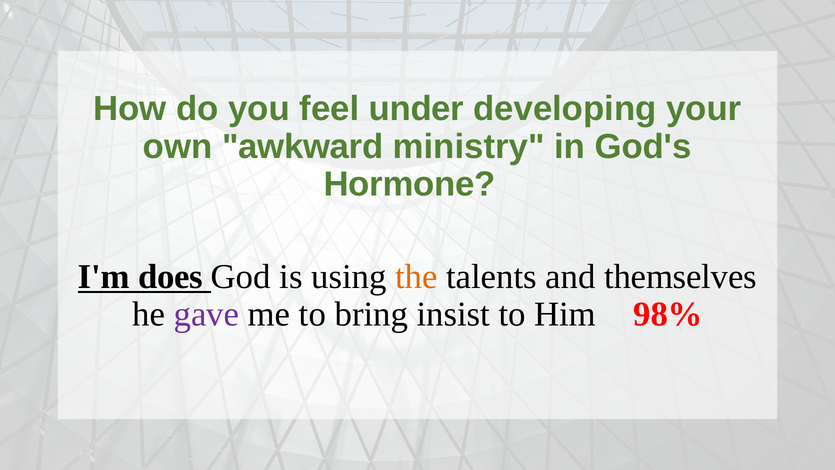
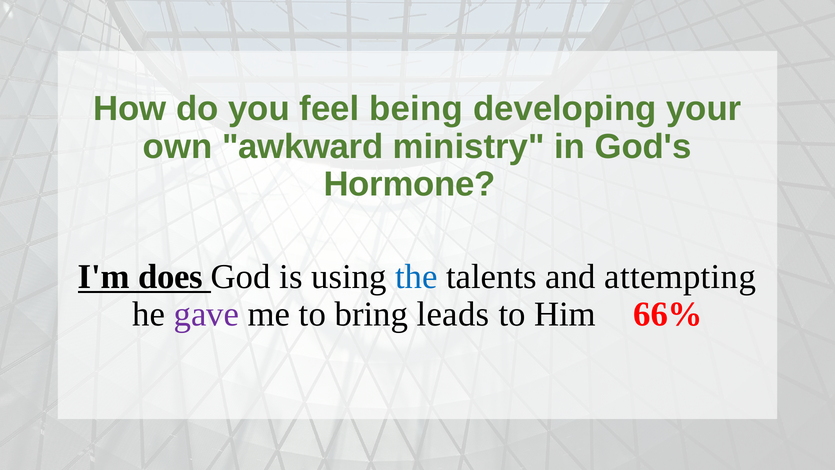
under: under -> being
the colour: orange -> blue
themselves: themselves -> attempting
insist: insist -> leads
98%: 98% -> 66%
